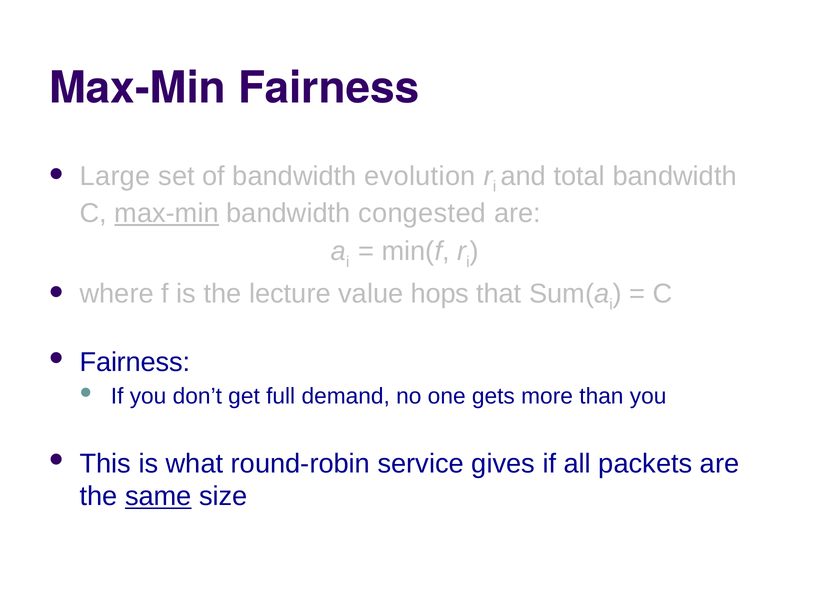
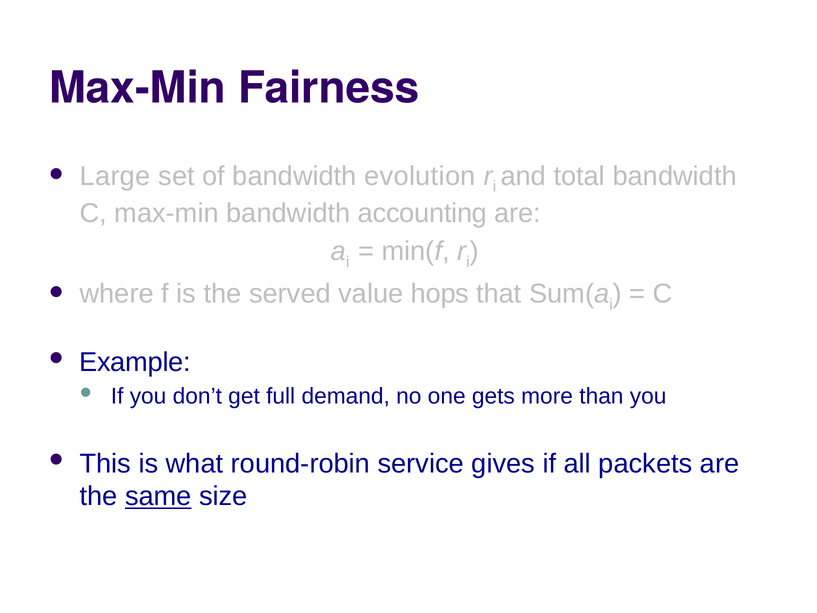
max-min at (167, 213) underline: present -> none
congested: congested -> accounting
lecture: lecture -> served
Fairness at (135, 362): Fairness -> Example
